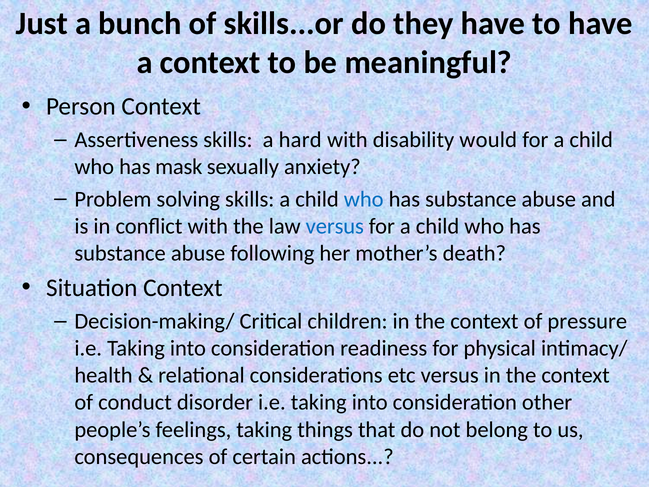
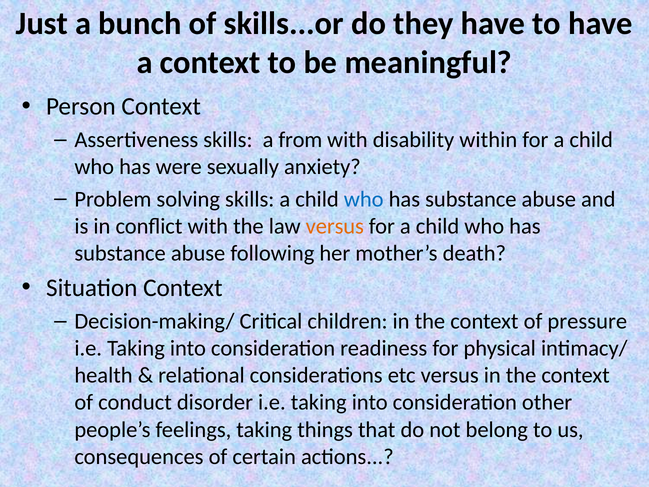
hard: hard -> from
would: would -> within
mask: mask -> were
versus at (335, 226) colour: blue -> orange
